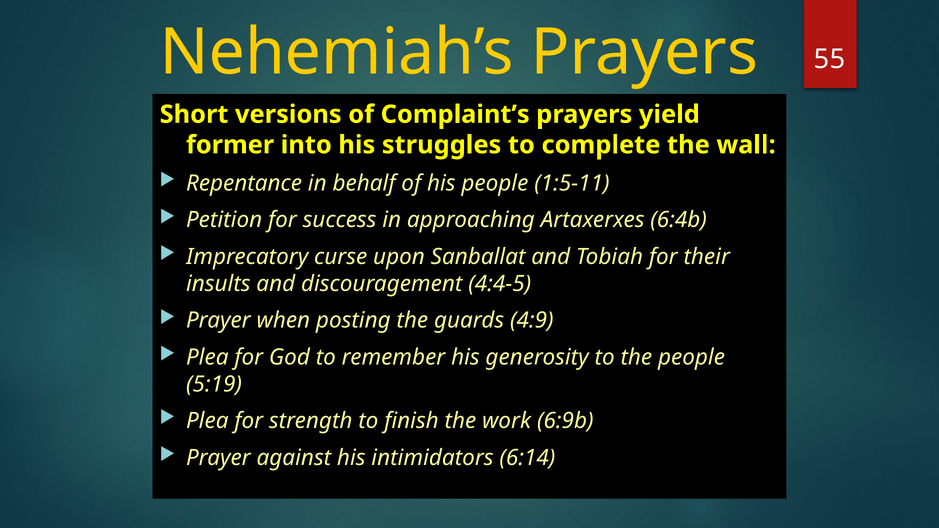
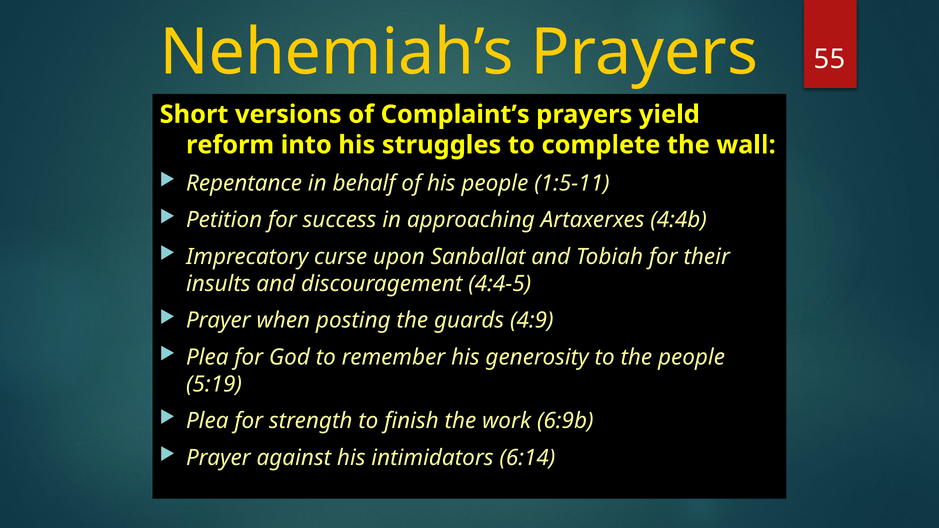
former: former -> reform
6:4b: 6:4b -> 4:4b
